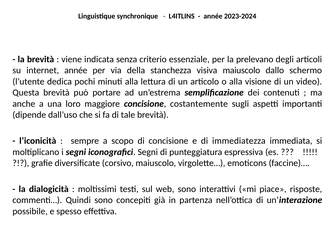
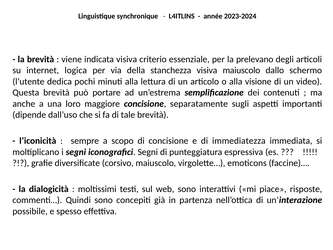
indicata senza: senza -> visiva
internet année: année -> logica
costantemente: costantemente -> separatamente
